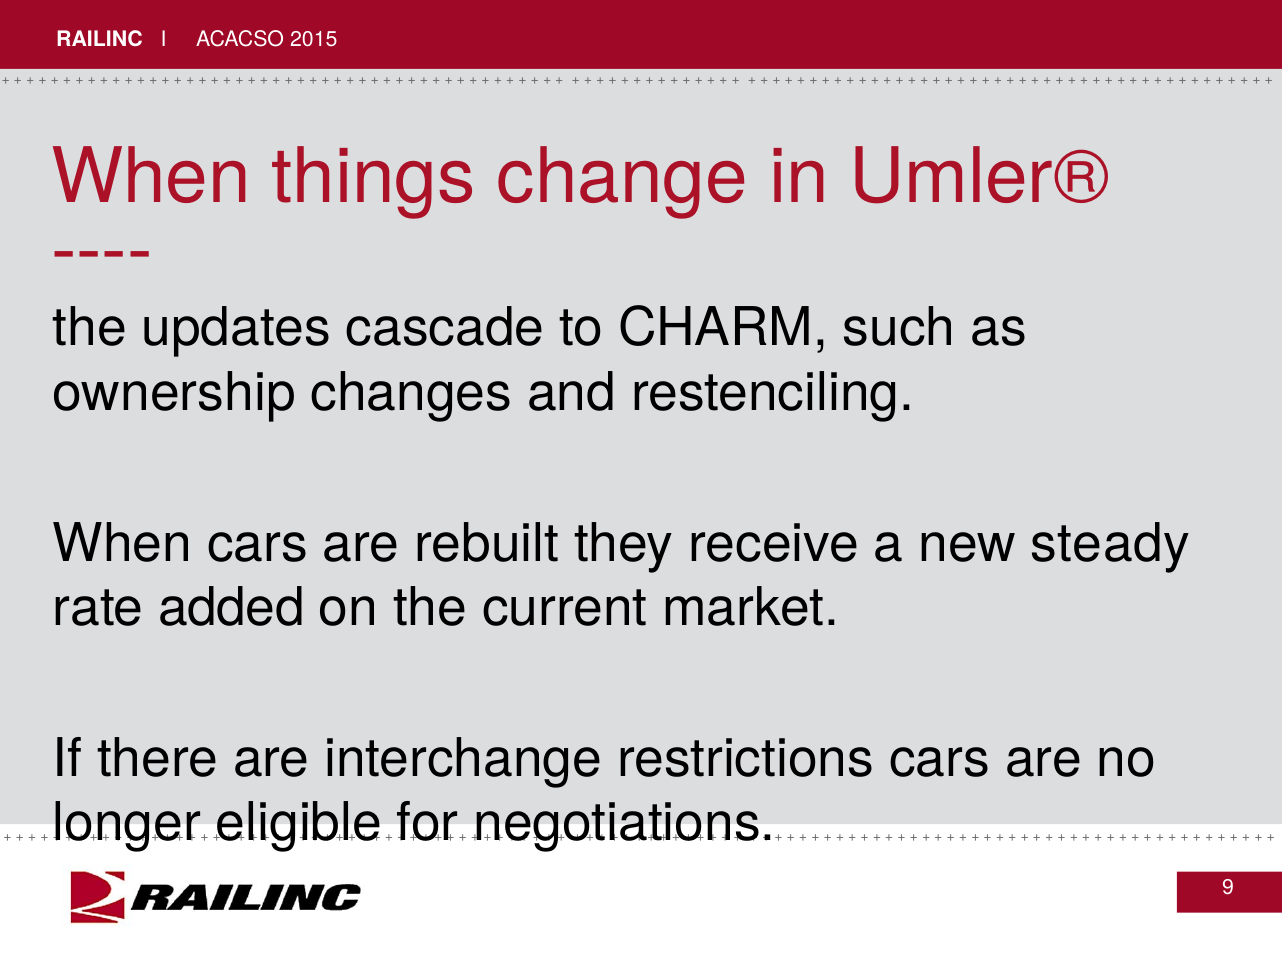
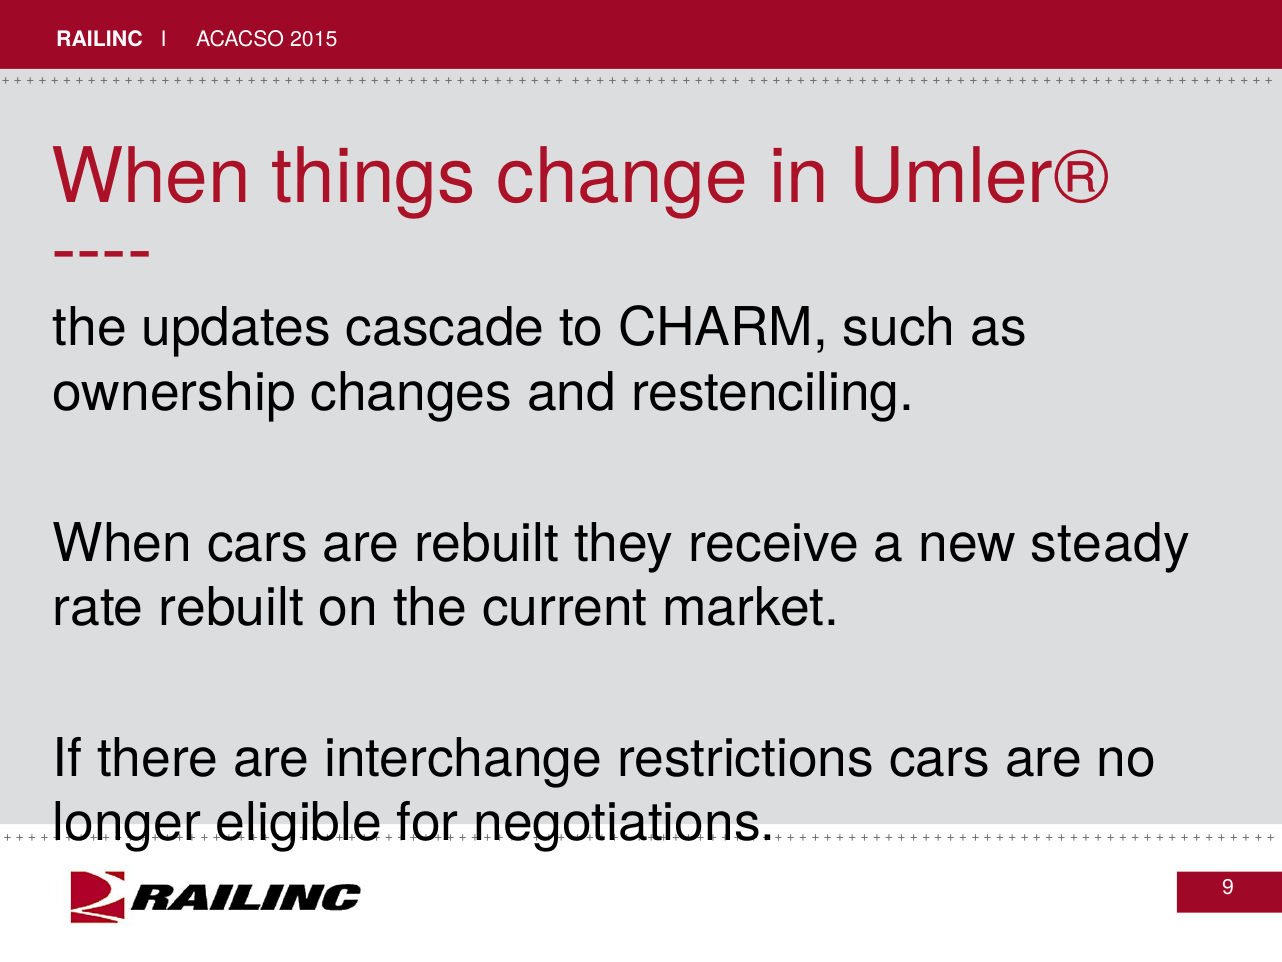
rate added: added -> rebuilt
